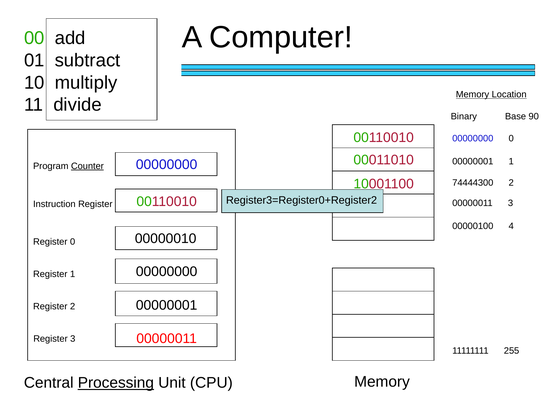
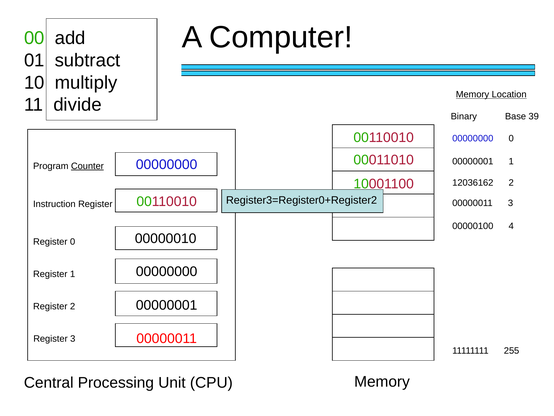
90: 90 -> 39
74444300: 74444300 -> 12036162
Processing underline: present -> none
